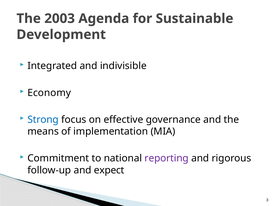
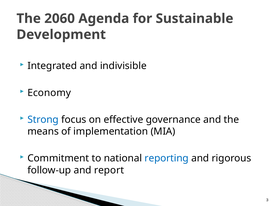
2003: 2003 -> 2060
reporting colour: purple -> blue
expect: expect -> report
